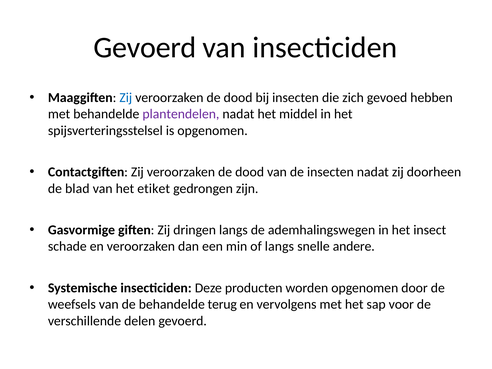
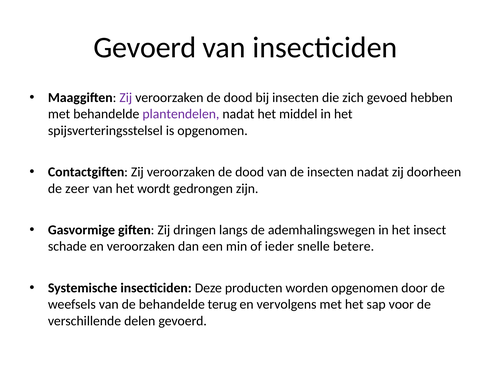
Zij at (126, 98) colour: blue -> purple
blad: blad -> zeer
etiket: etiket -> wordt
of langs: langs -> ieder
andere: andere -> betere
